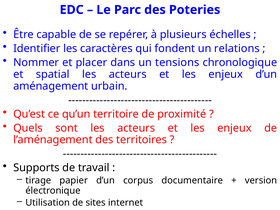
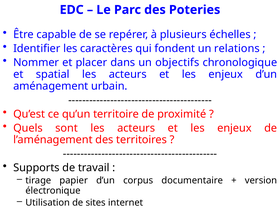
tensions: tensions -> objectifs
